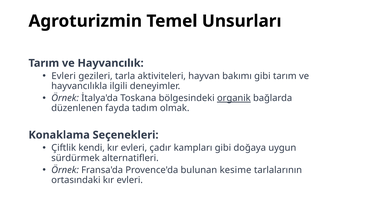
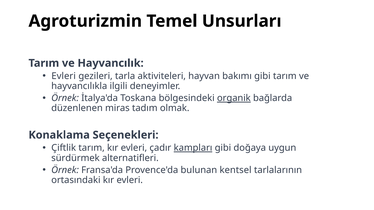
fayda: fayda -> miras
Çiftlik kendi: kendi -> tarım
kampları underline: none -> present
kesime: kesime -> kentsel
